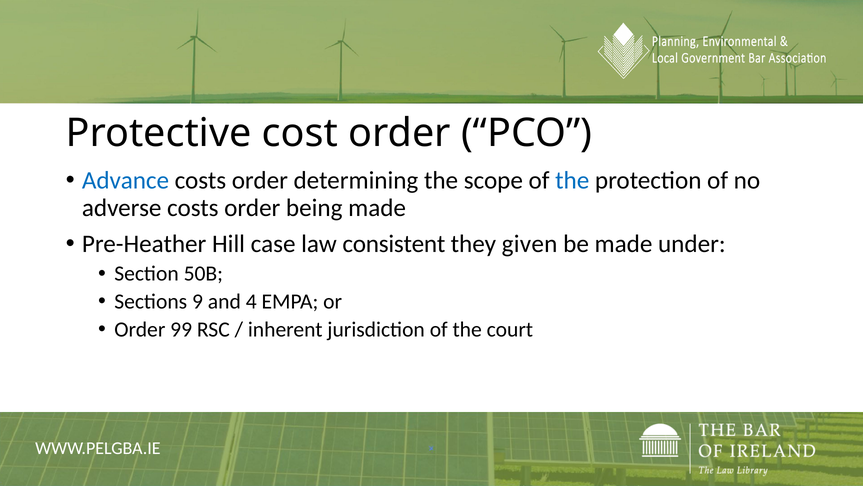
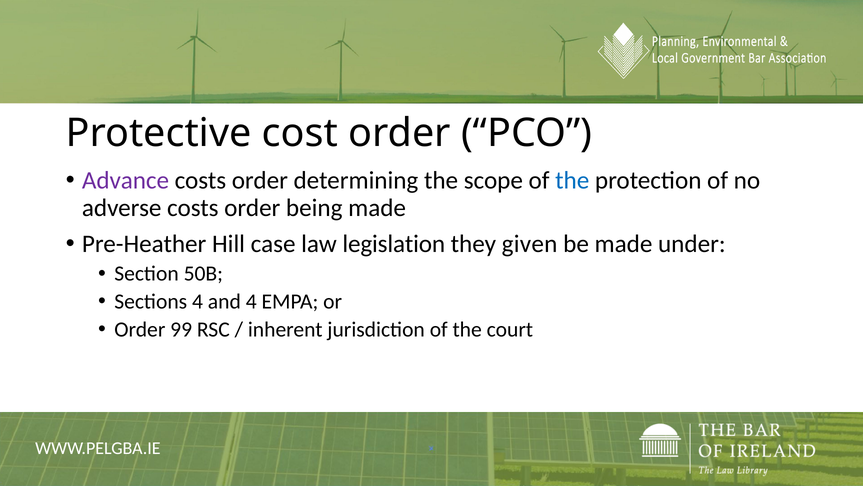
Advance colour: blue -> purple
consistent: consistent -> legislation
Sections 9: 9 -> 4
